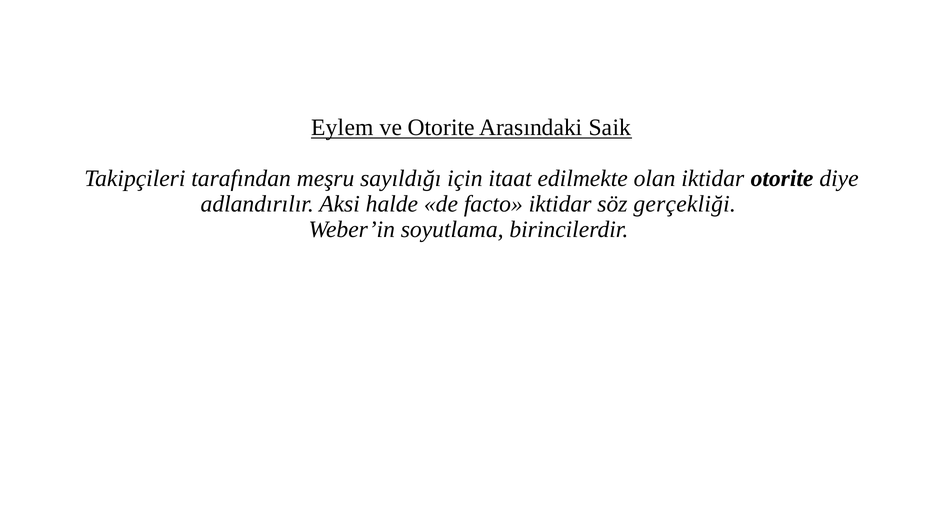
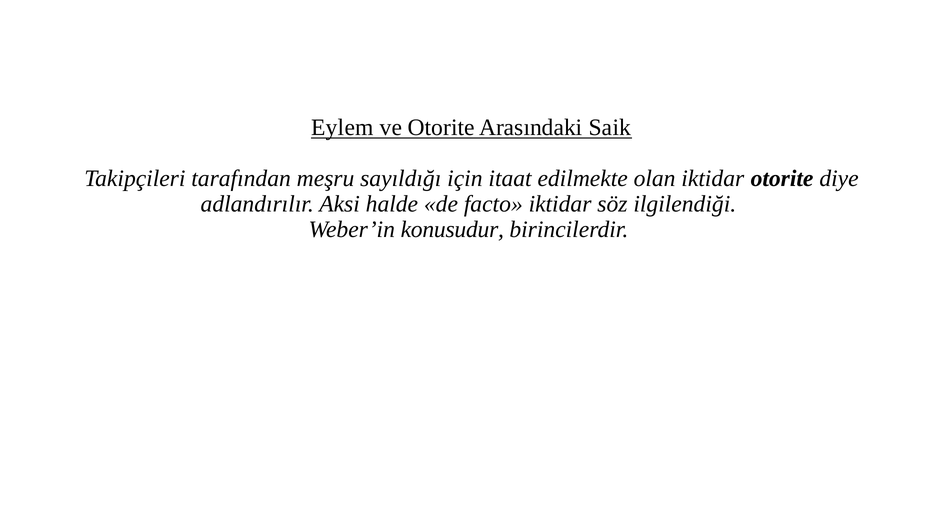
gerçekliği: gerçekliği -> ilgilendiği
soyutlama: soyutlama -> konusudur
